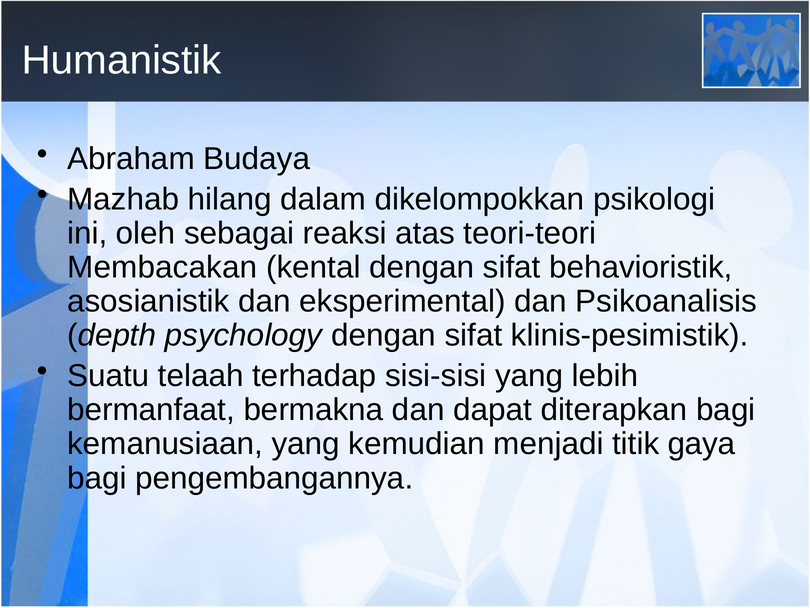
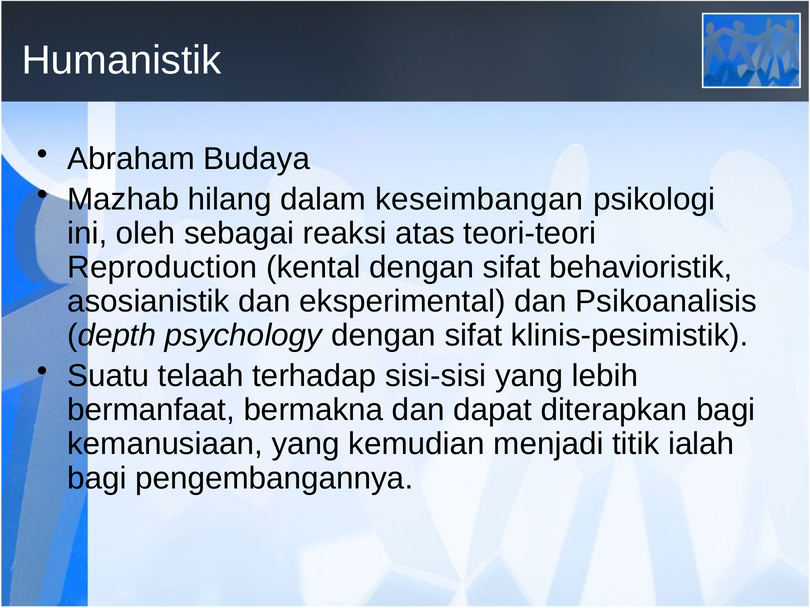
dikelompokkan: dikelompokkan -> keseimbangan
Membacakan: Membacakan -> Reproduction
gaya: gaya -> ialah
